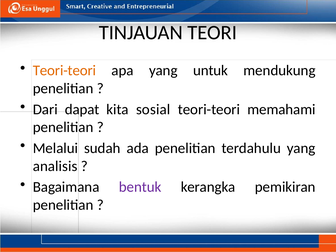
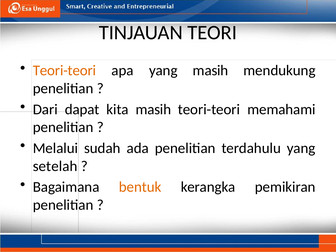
yang untuk: untuk -> masih
kita sosial: sosial -> masih
analisis: analisis -> setelah
bentuk colour: purple -> orange
